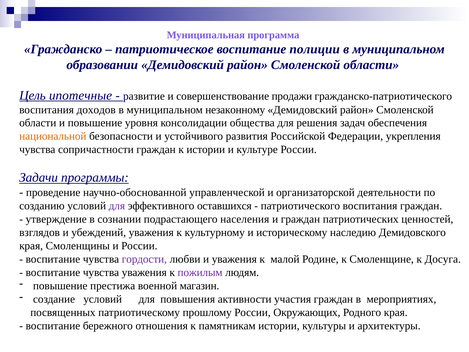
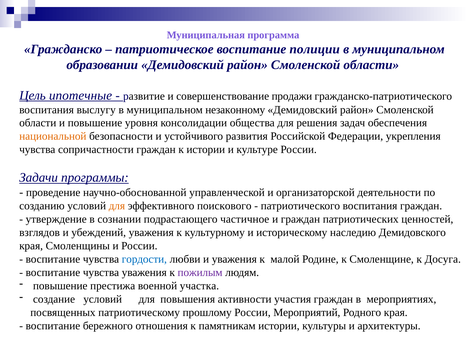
доходов: доходов -> выслугу
для at (117, 206) colour: purple -> orange
оставшихся: оставшихся -> поискового
населения: населения -> частичное
гордости colour: purple -> blue
магазин: магазин -> участка
Окружающих: Окружающих -> Мероприятий
